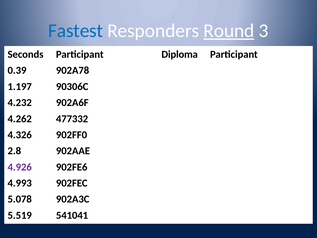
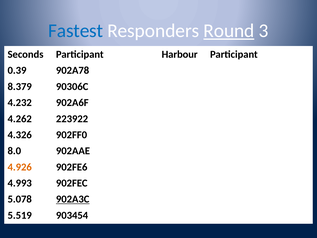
Diploma: Diploma -> Harbour
1.197: 1.197 -> 8.379
477332: 477332 -> 223922
2.8: 2.8 -> 8.0
4.926 colour: purple -> orange
902A3C underline: none -> present
541041: 541041 -> 903454
